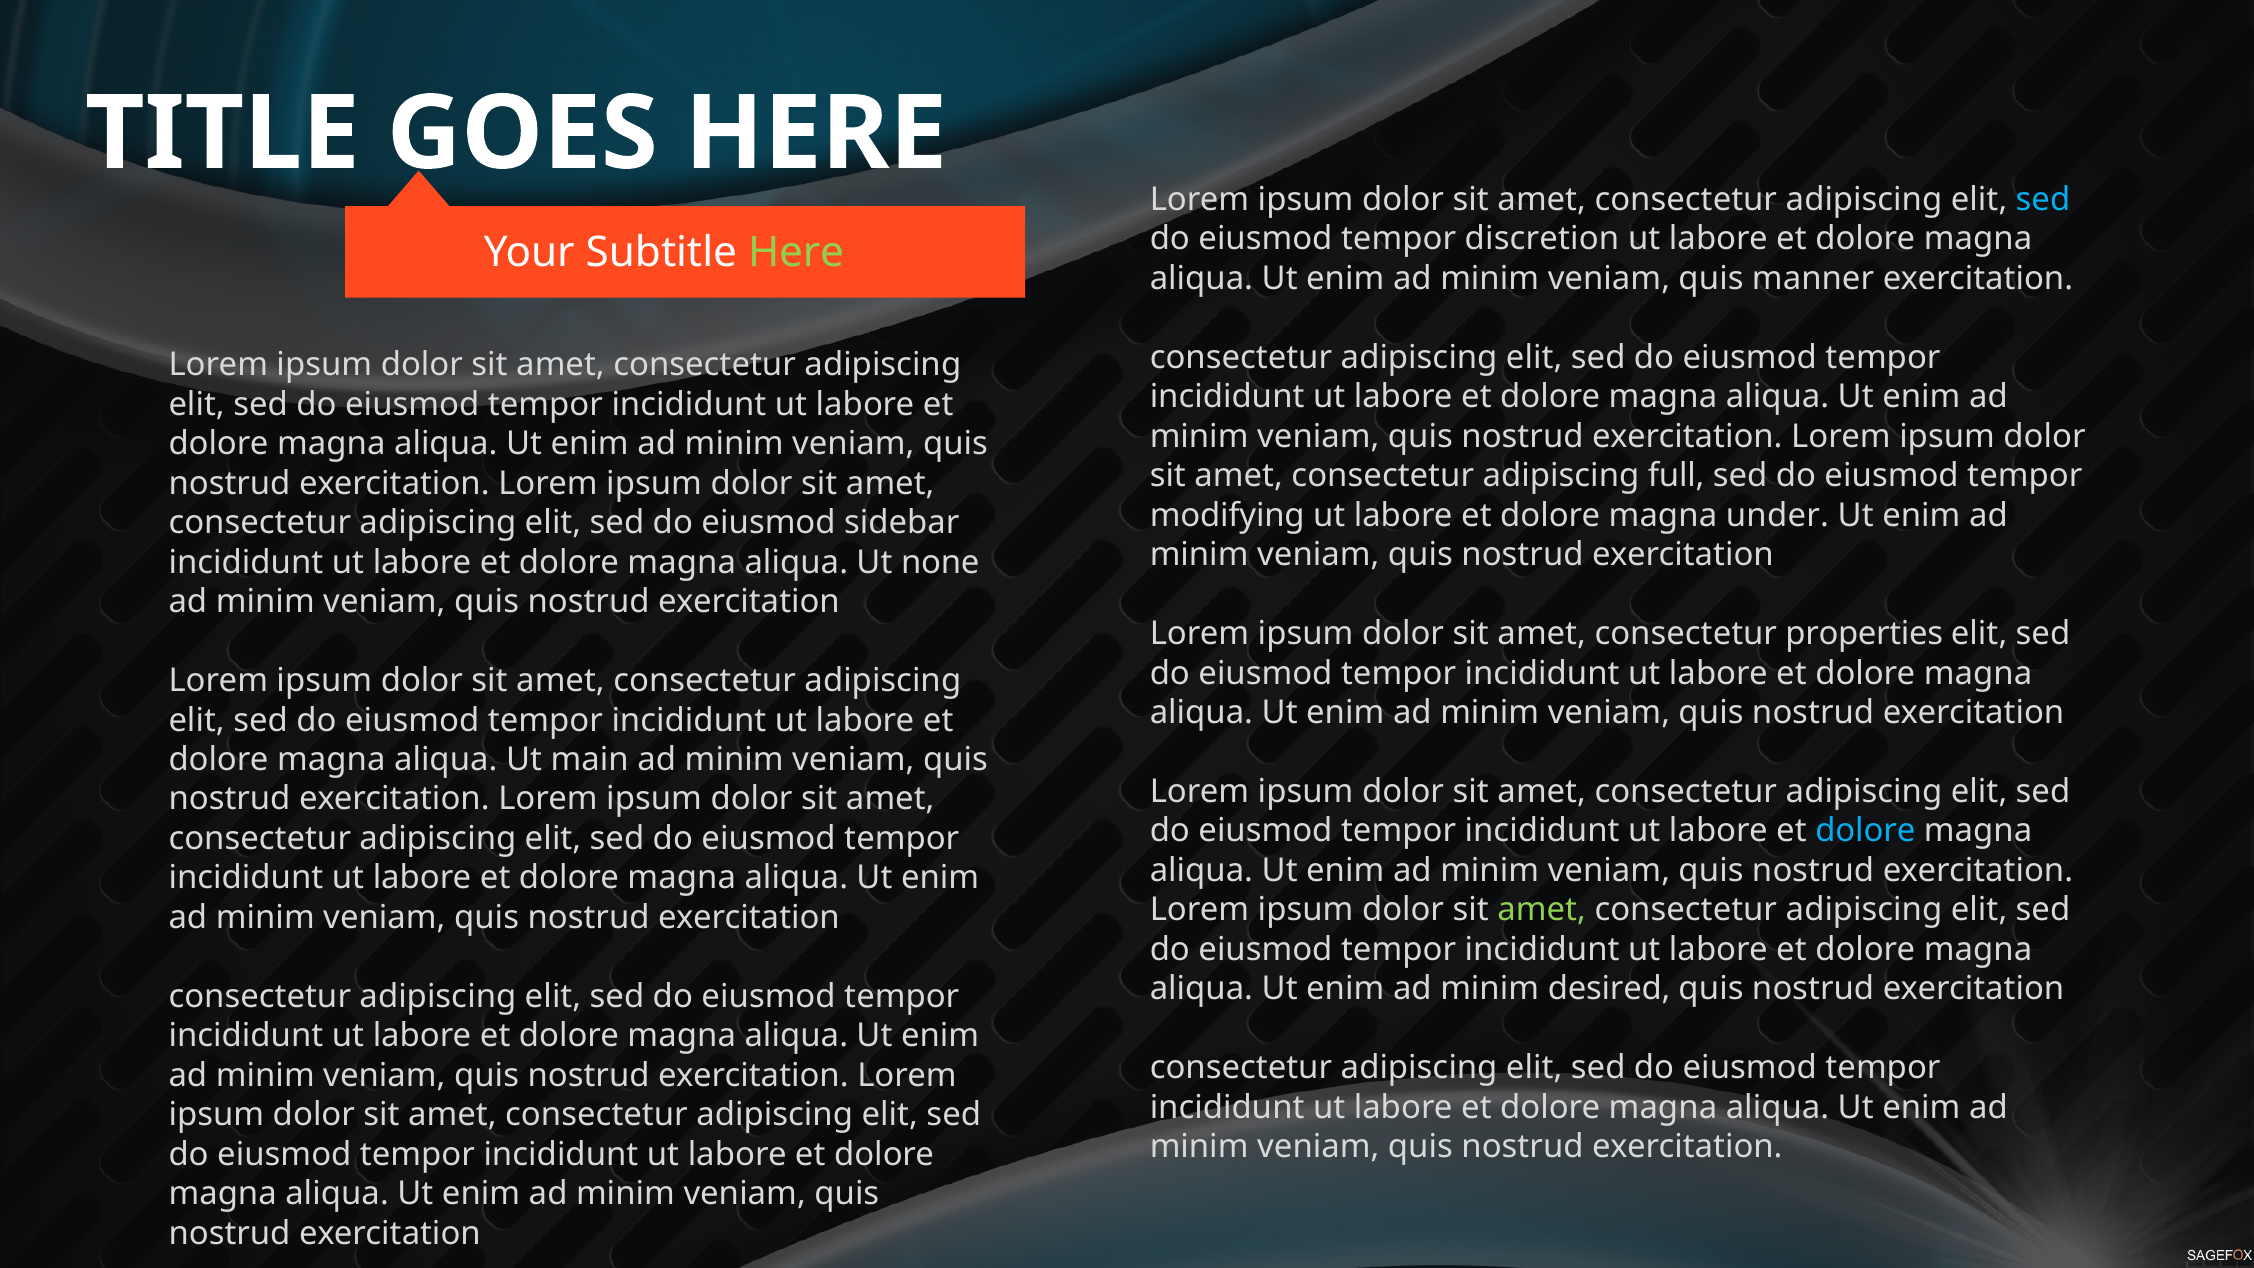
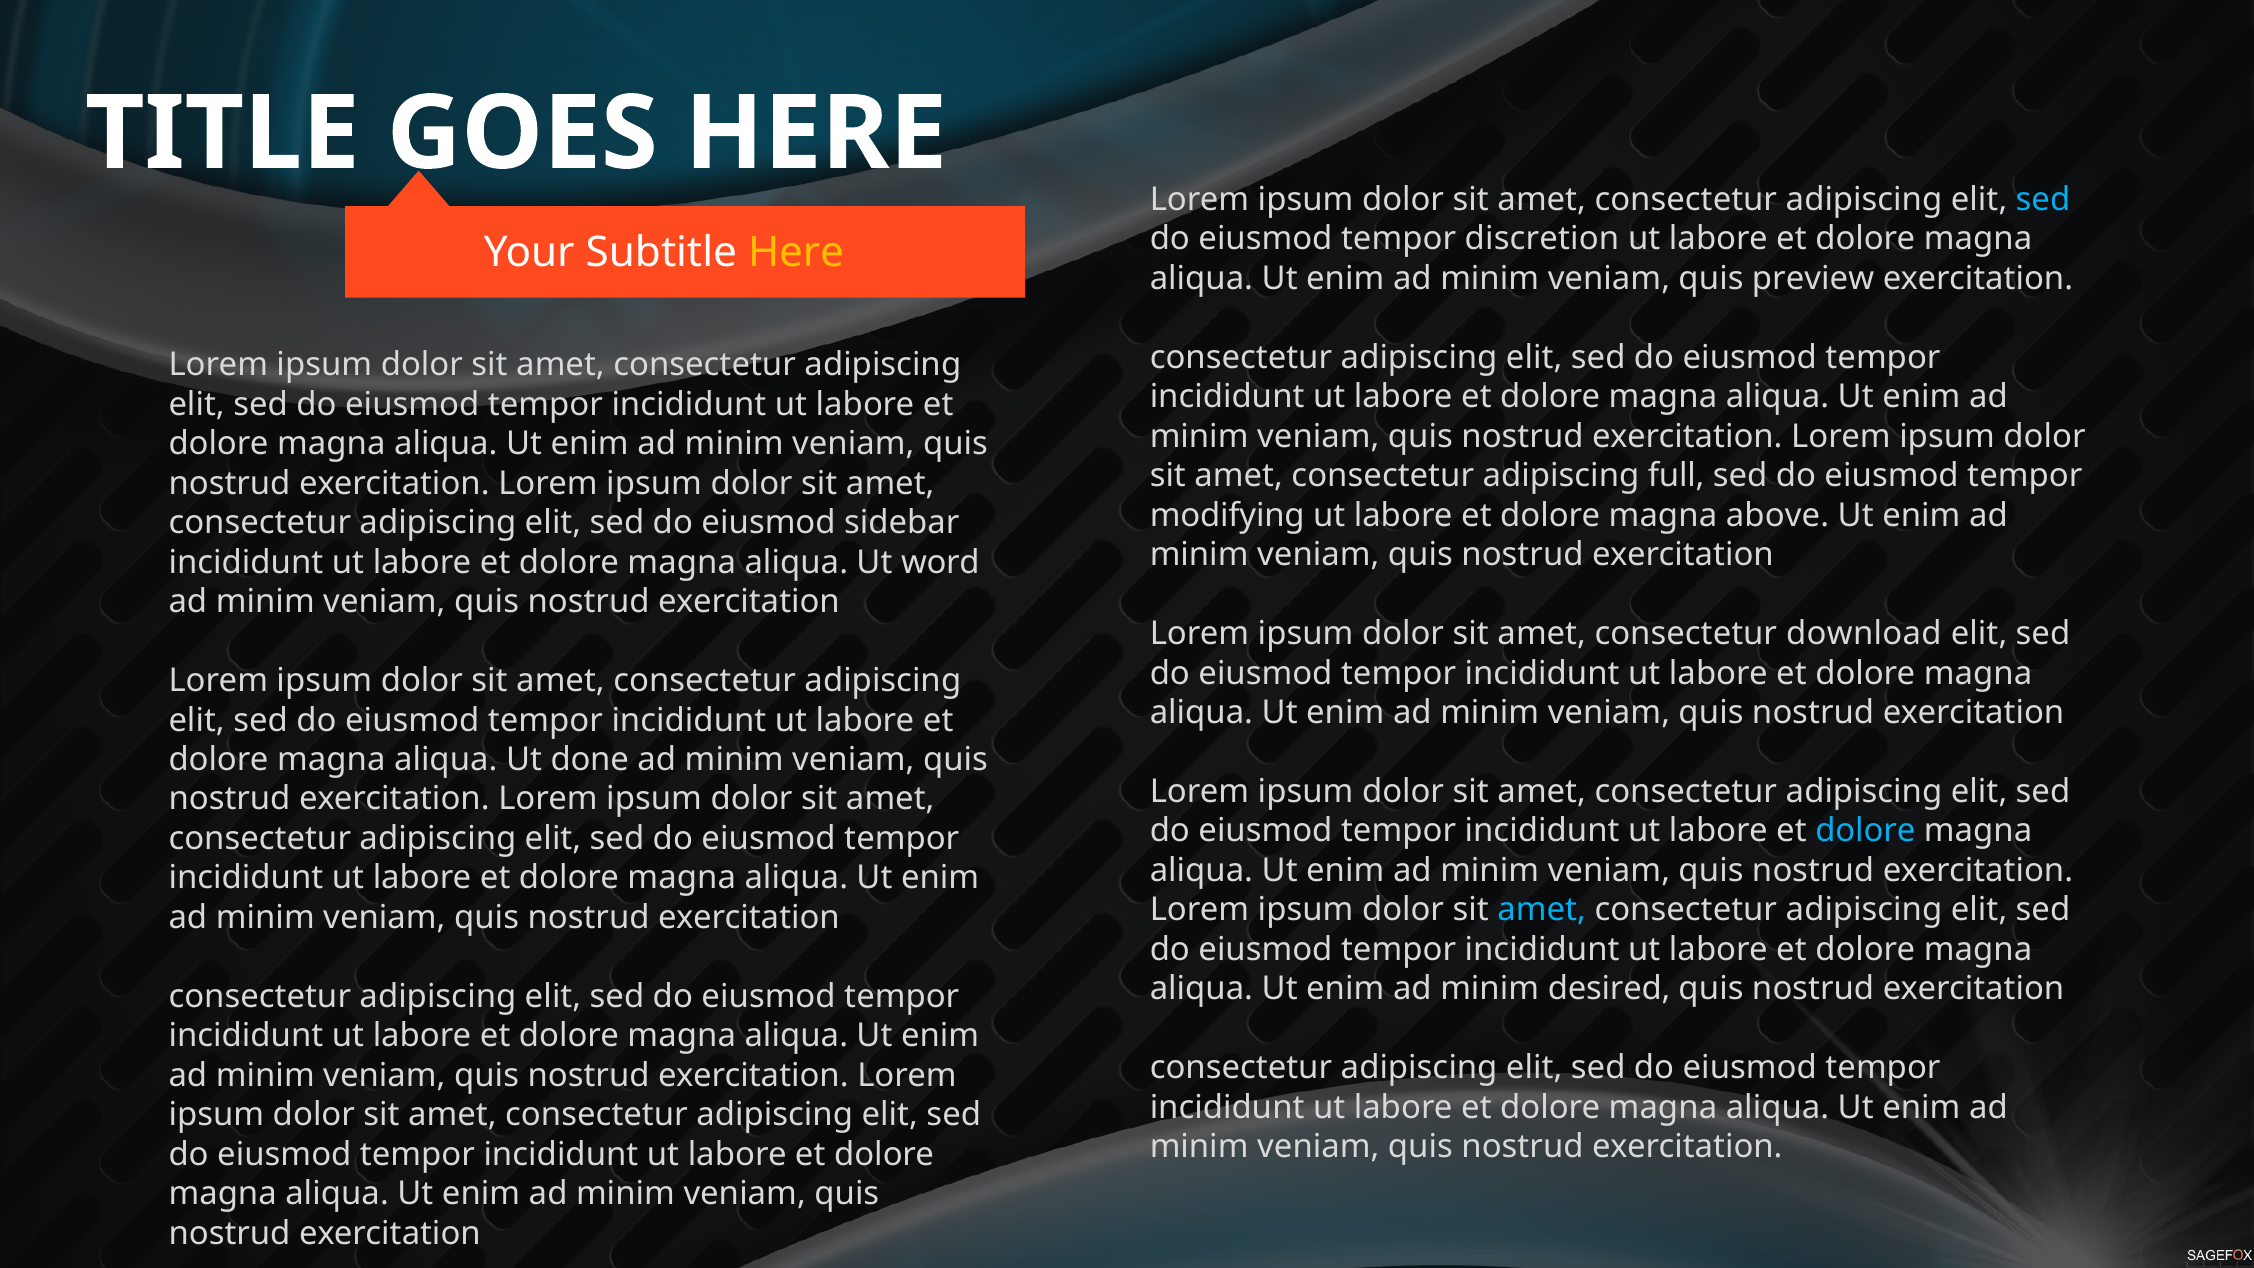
Here at (796, 252) colour: light green -> yellow
manner: manner -> preview
under: under -> above
none: none -> word
properties: properties -> download
main: main -> done
amet at (1542, 910) colour: light green -> light blue
